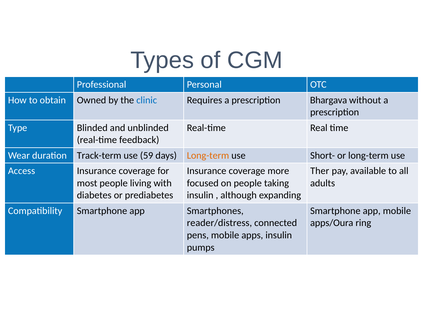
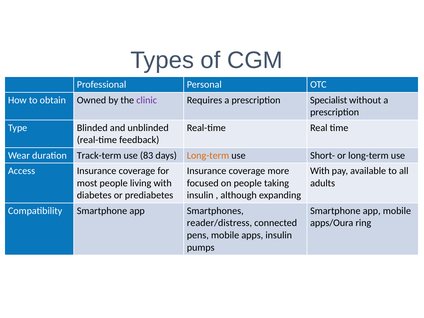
clinic colour: blue -> purple
Bhargava: Bhargava -> Specialist
59: 59 -> 83
Ther at (320, 171): Ther -> With
